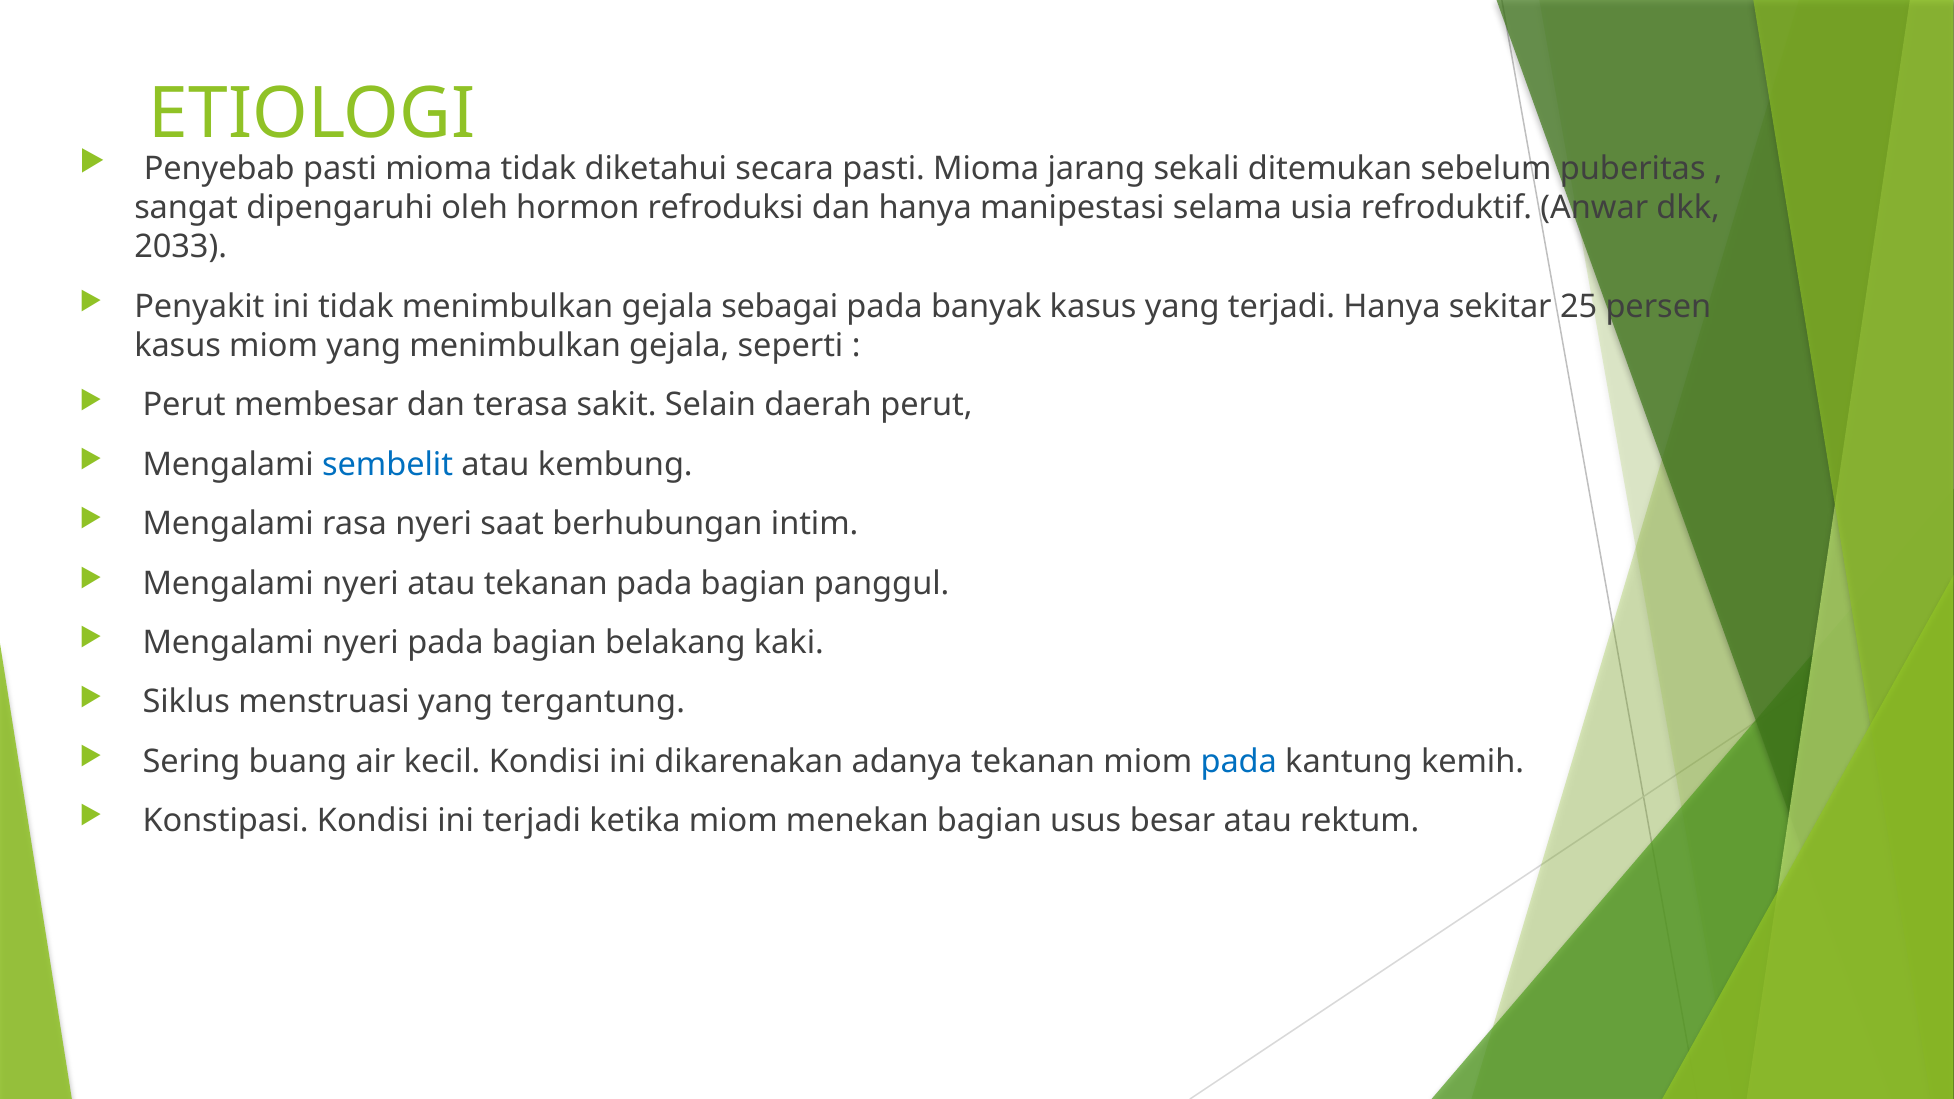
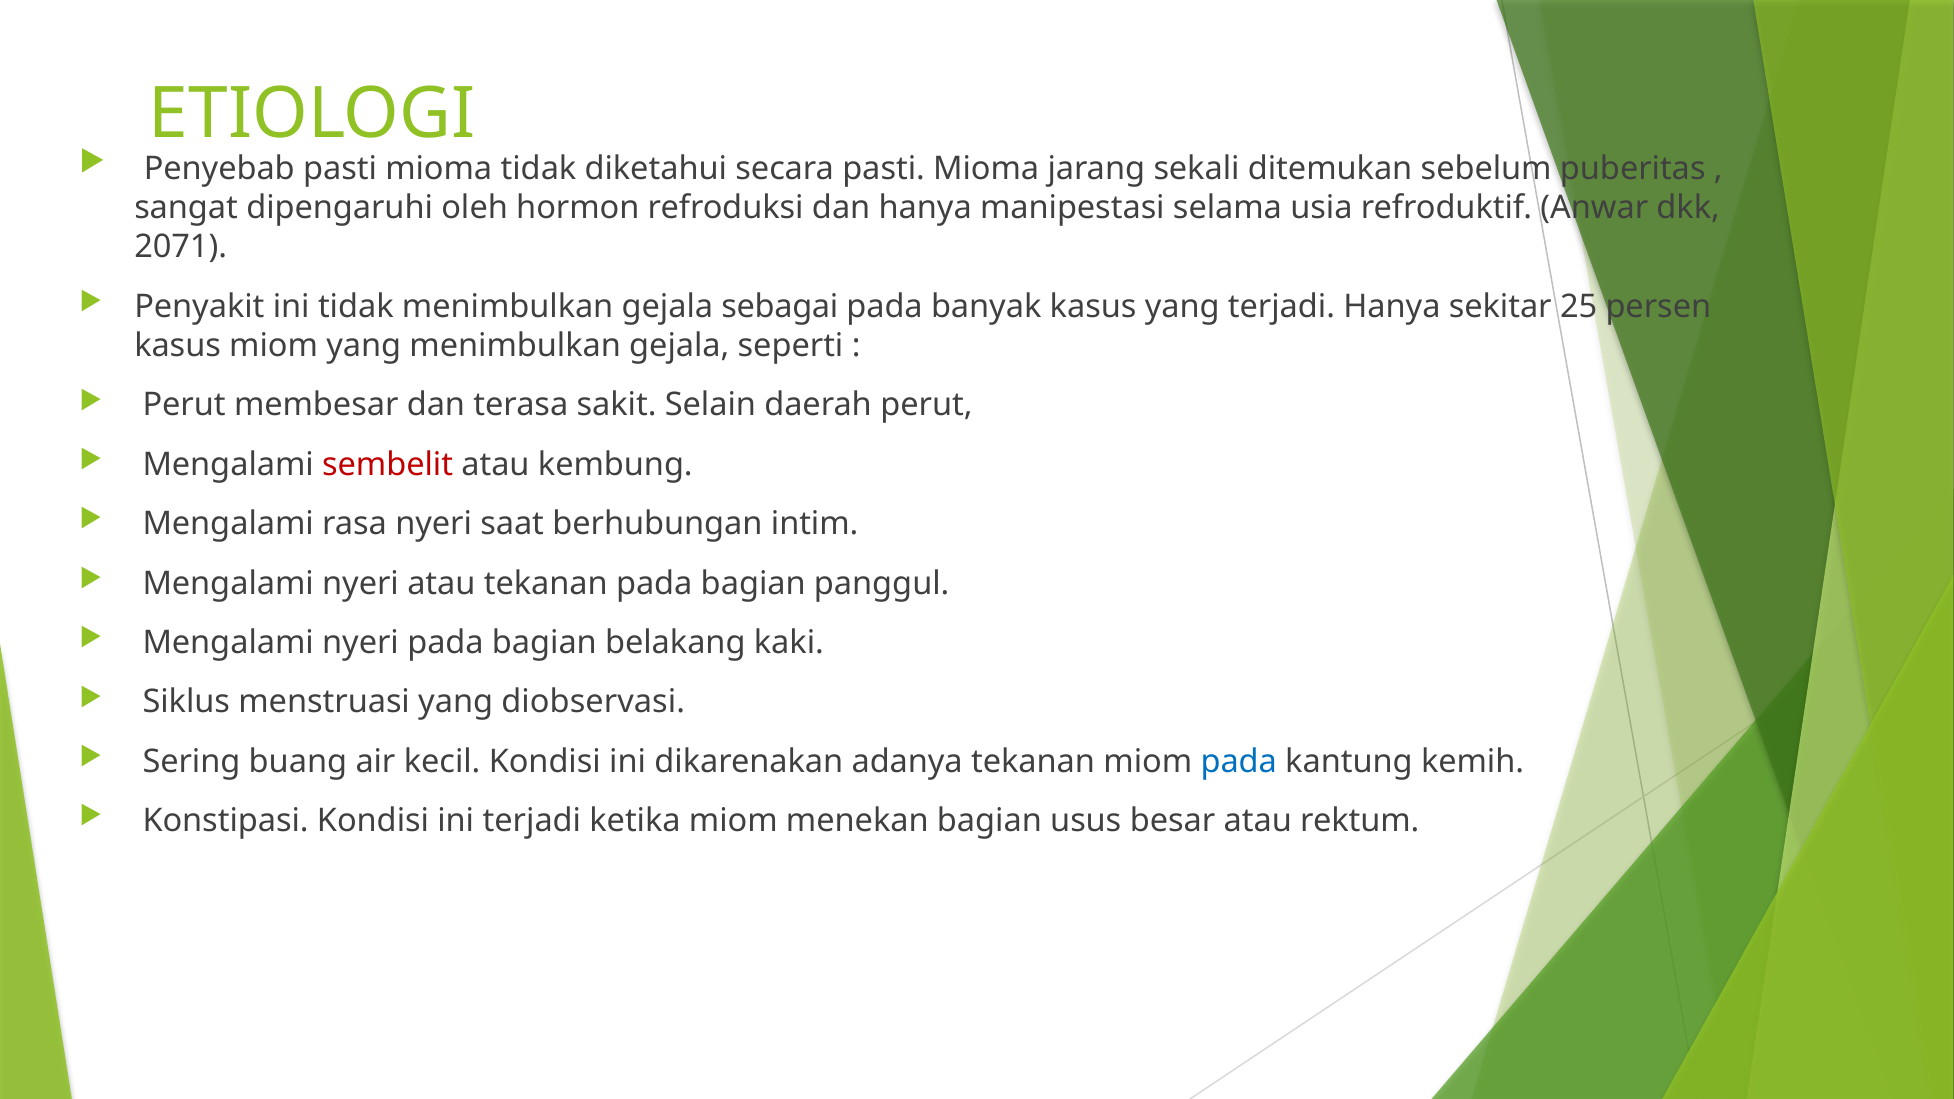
2033: 2033 -> 2071
sembelit colour: blue -> red
tergantung: tergantung -> diobservasi
